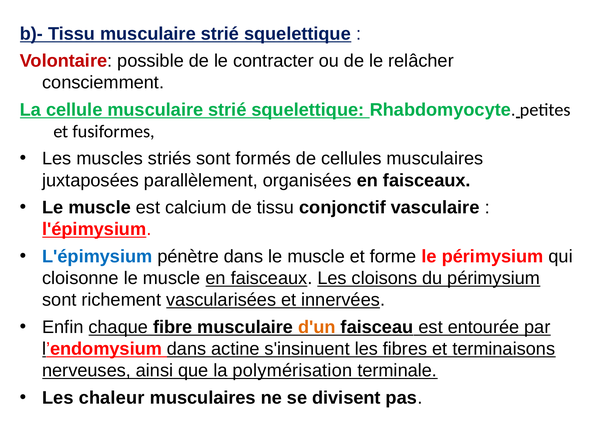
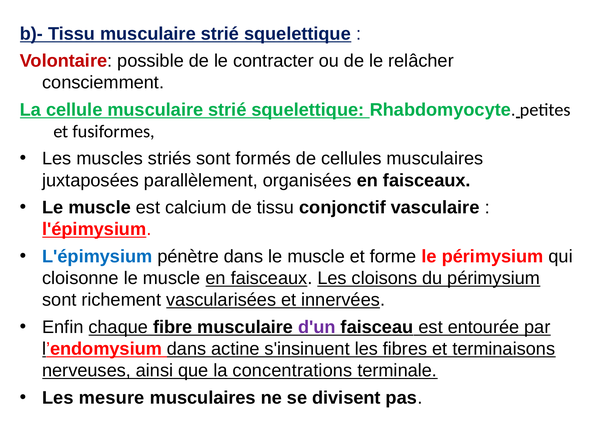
d'un colour: orange -> purple
polymérisation: polymérisation -> concentrations
chaleur: chaleur -> mesure
